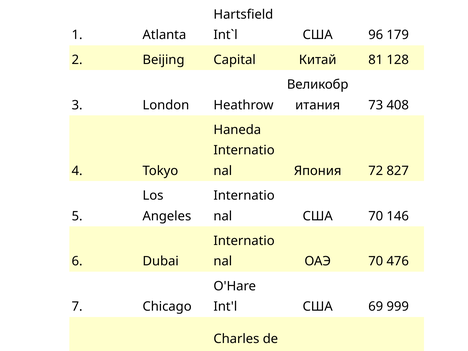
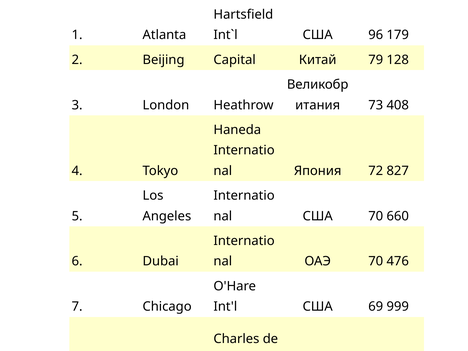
81: 81 -> 79
146: 146 -> 660
